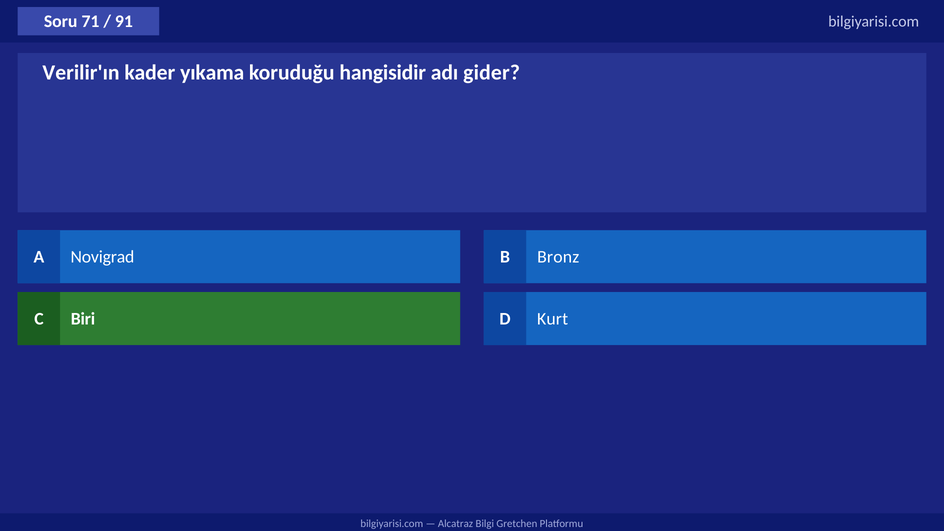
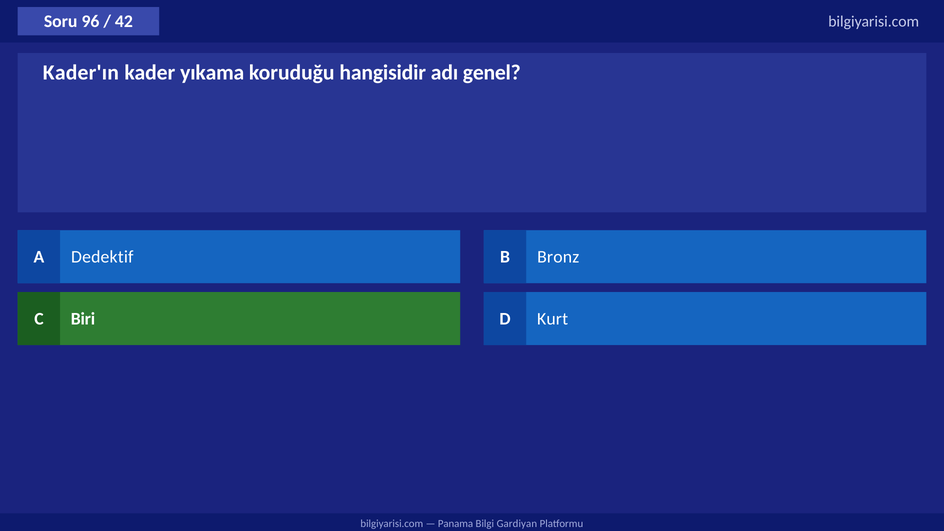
71: 71 -> 96
91: 91 -> 42
Verilir'ın: Verilir'ın -> Kader'ın
gider: gider -> genel
Novigrad: Novigrad -> Dedektif
Alcatraz: Alcatraz -> Panama
Gretchen: Gretchen -> Gardiyan
